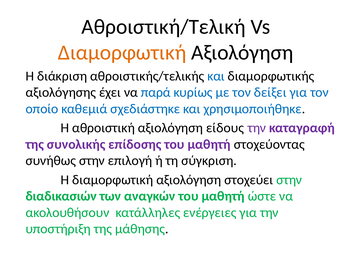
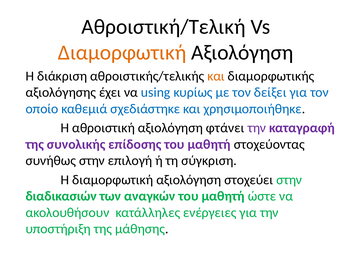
και at (216, 76) colour: blue -> orange
παρά: παρά -> using
είδους: είδους -> φτάνει
